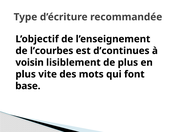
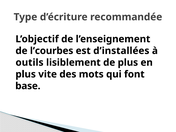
d’continues: d’continues -> d’installées
voisin: voisin -> outils
